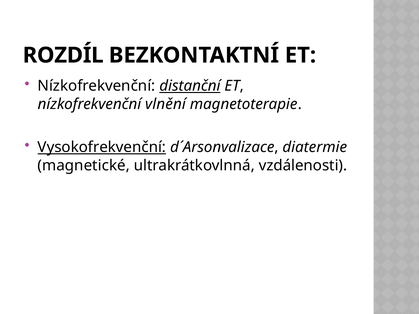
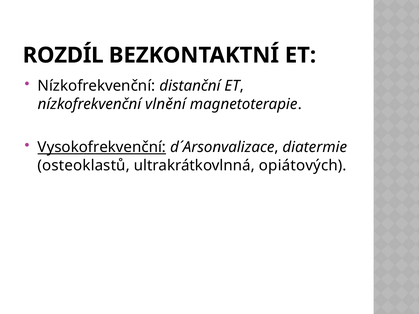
distanční underline: present -> none
magnetické: magnetické -> osteoklastů
vzdálenosti: vzdálenosti -> opiátových
